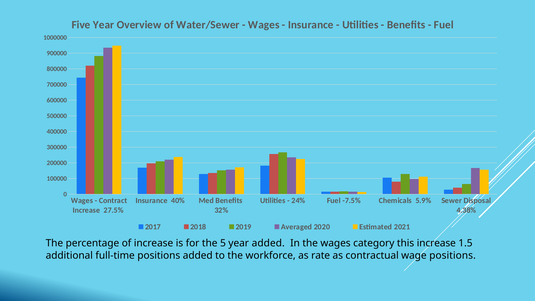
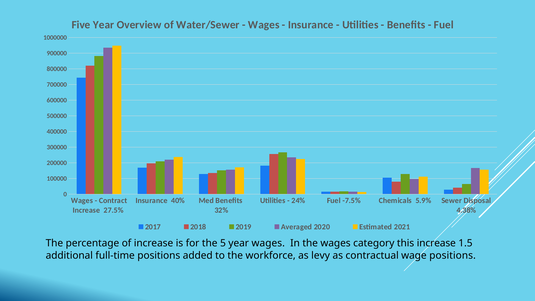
year added: added -> wages
rate: rate -> levy
